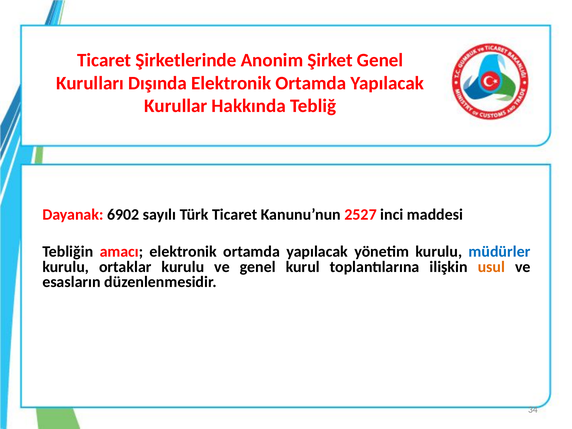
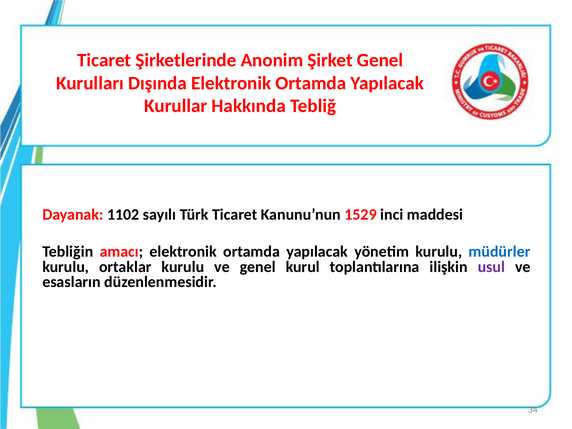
6902: 6902 -> 1102
2527: 2527 -> 1529
usul colour: orange -> purple
